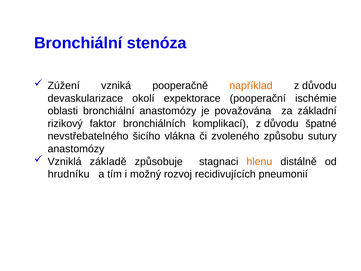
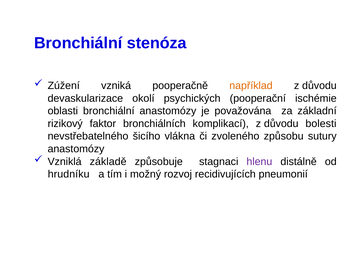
expektorace: expektorace -> psychických
špatné: špatné -> bolesti
hlenu colour: orange -> purple
